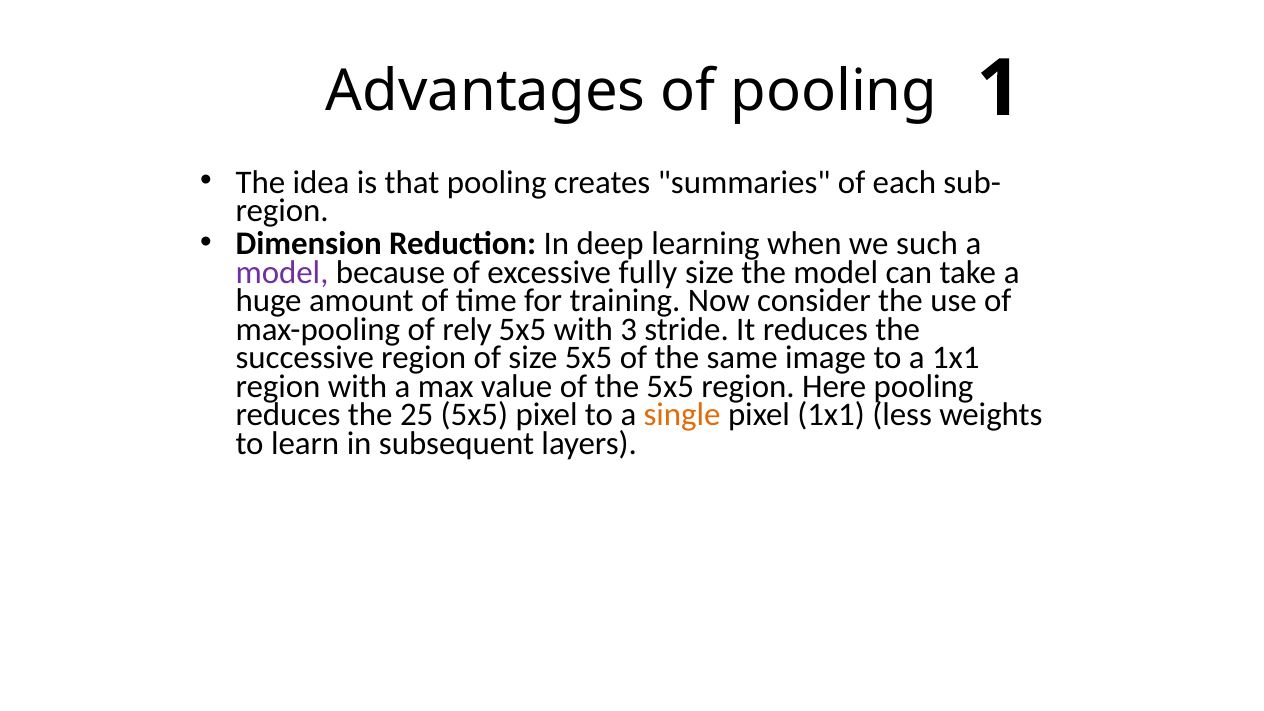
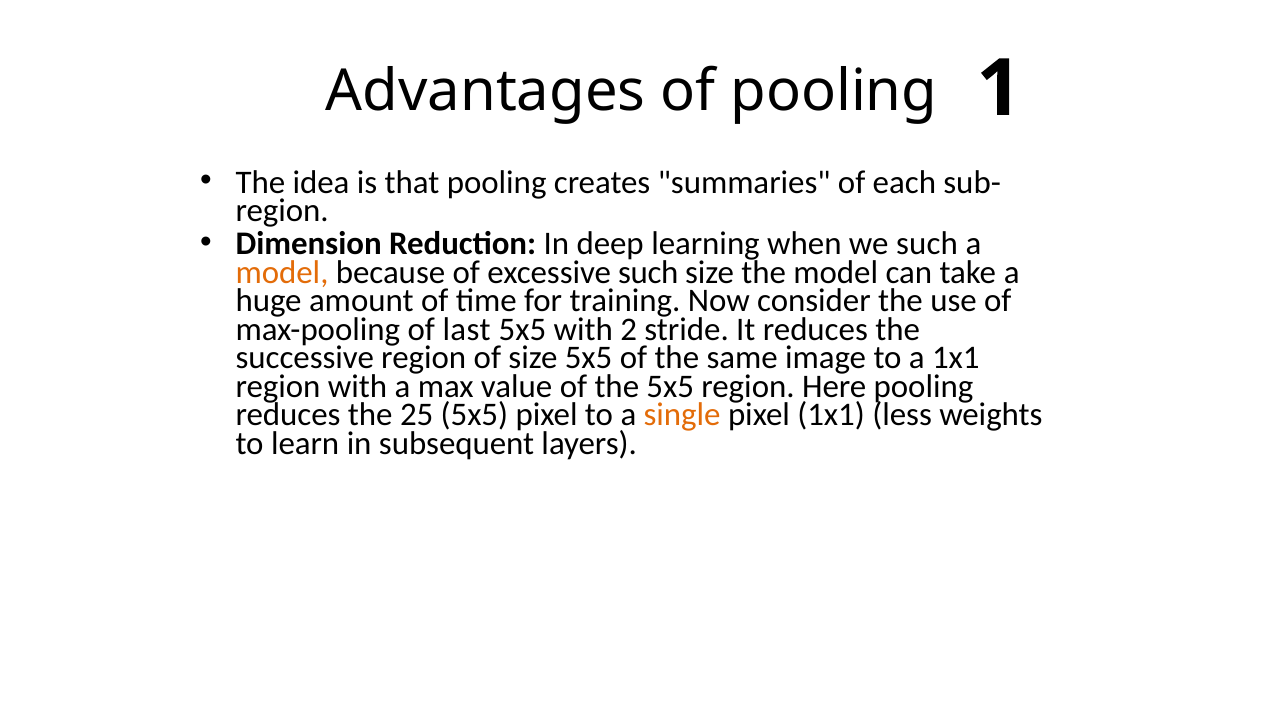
model at (282, 273) colour: purple -> orange
excessive fully: fully -> such
rely: rely -> last
3: 3 -> 2
